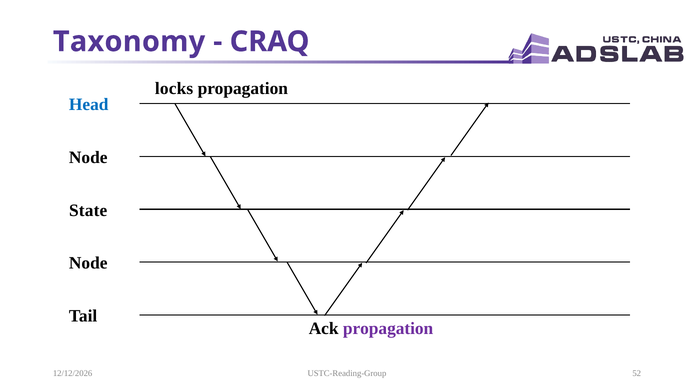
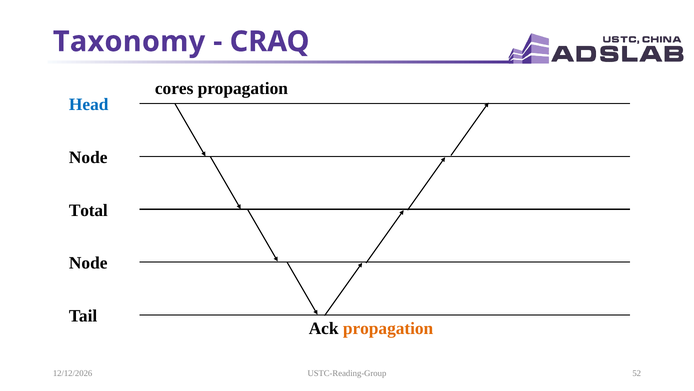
locks: locks -> cores
State: State -> Total
propagation at (388, 328) colour: purple -> orange
